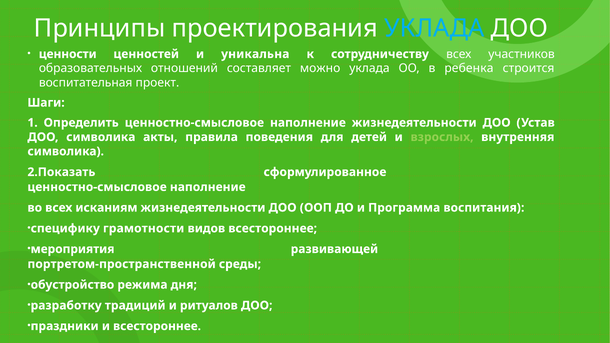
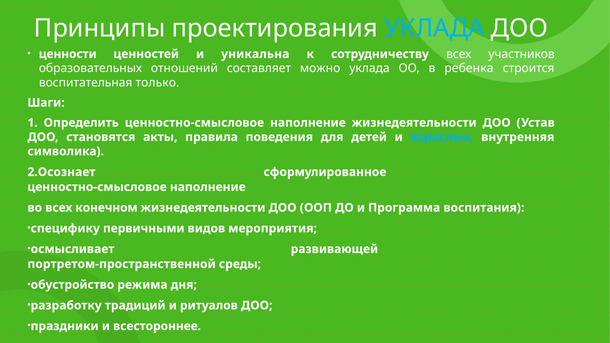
проект: проект -> только
ДОО символика: символика -> становятся
взрослых colour: light green -> light blue
2.Показать: 2.Показать -> 2.Осознает
исканиям: исканиям -> конечном
грамотности: грамотности -> первичными
видов всестороннее: всестороннее -> мероприятия
мероприятия: мероприятия -> осмысливает
